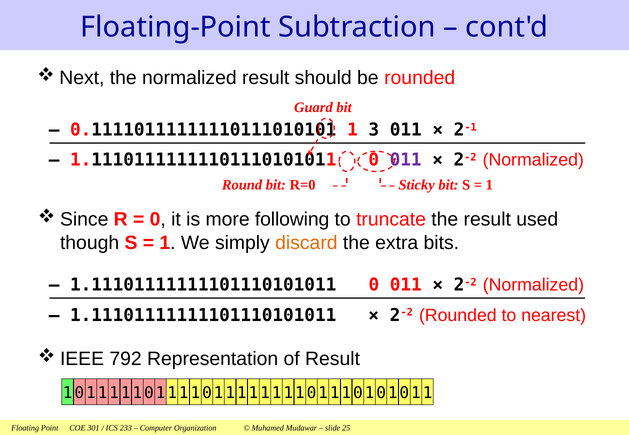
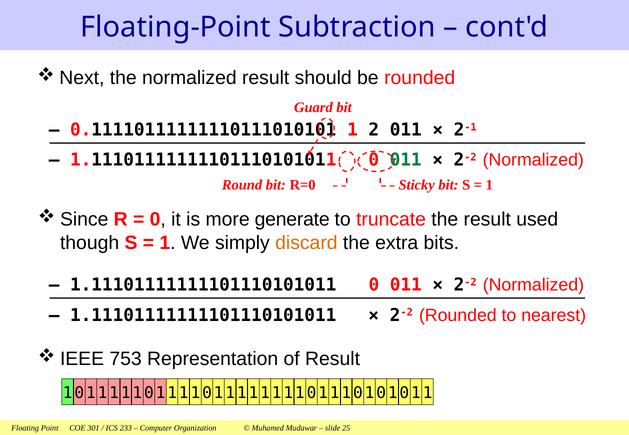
3: 3 -> 2
011 at (406, 160) colour: purple -> green
following: following -> generate
792: 792 -> 753
